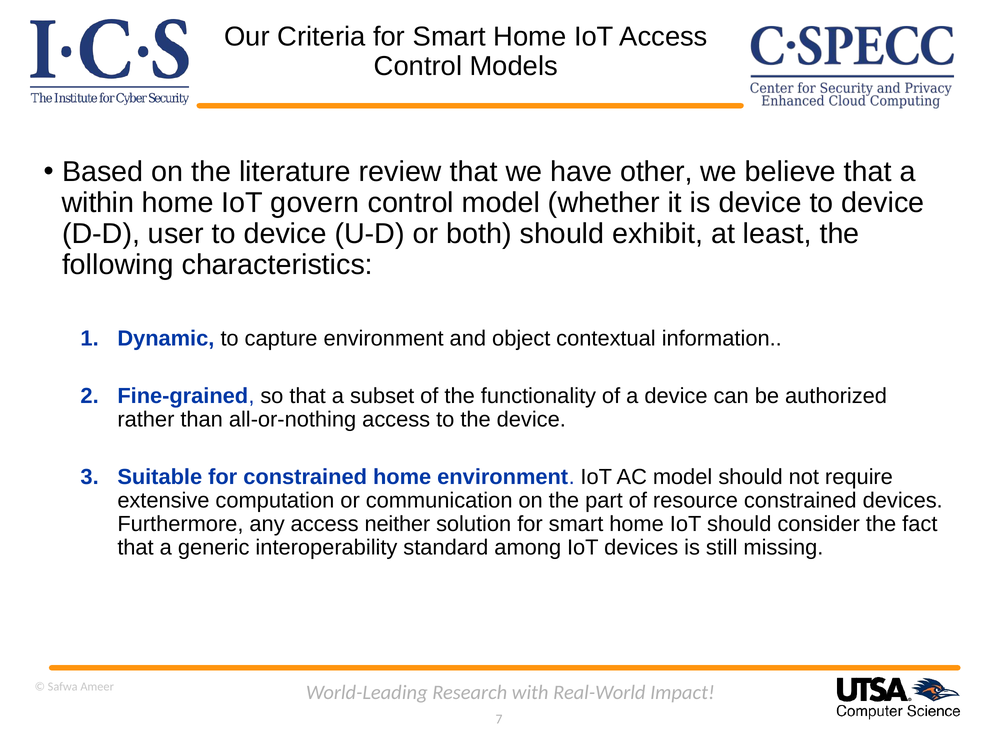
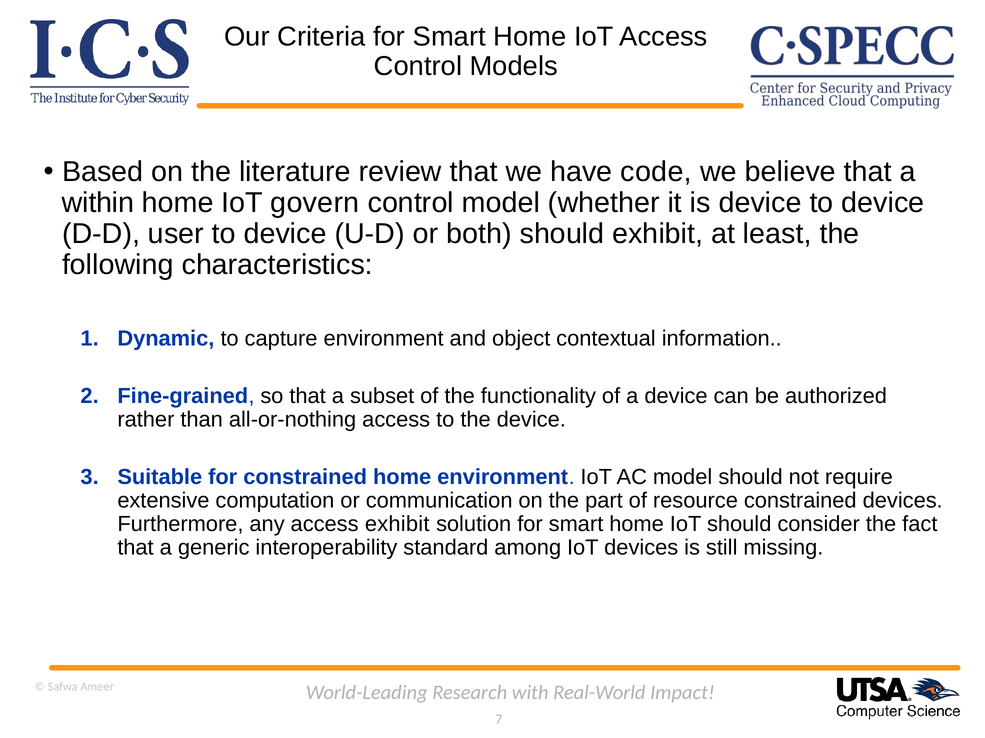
other: other -> code
access neither: neither -> exhibit
